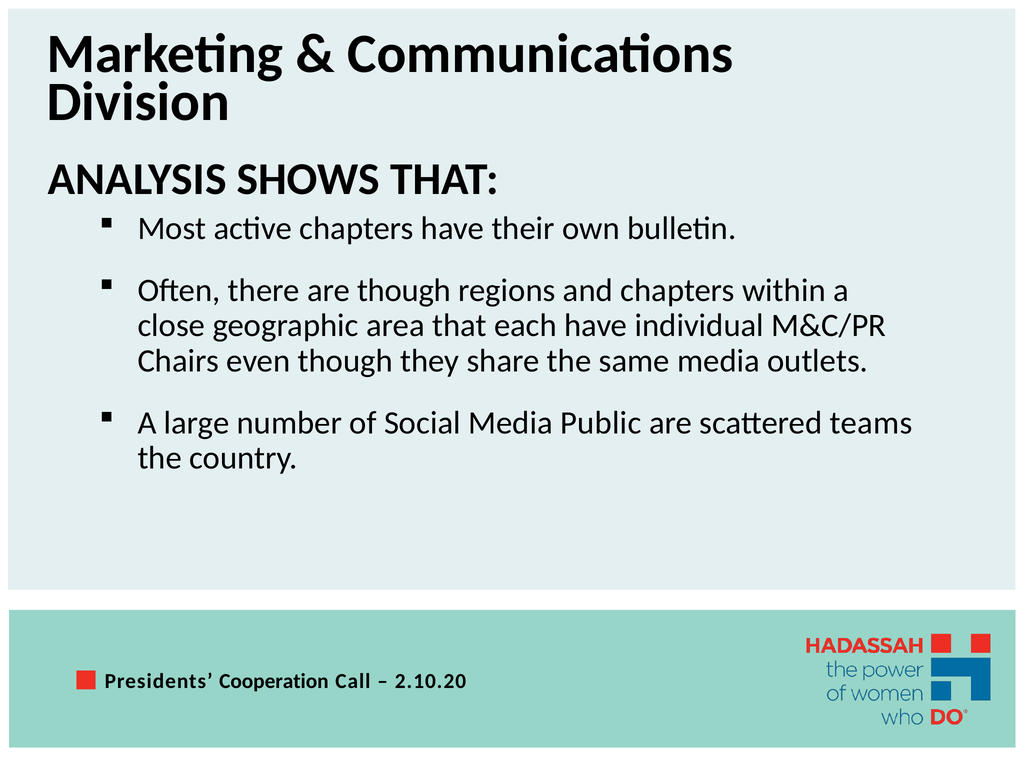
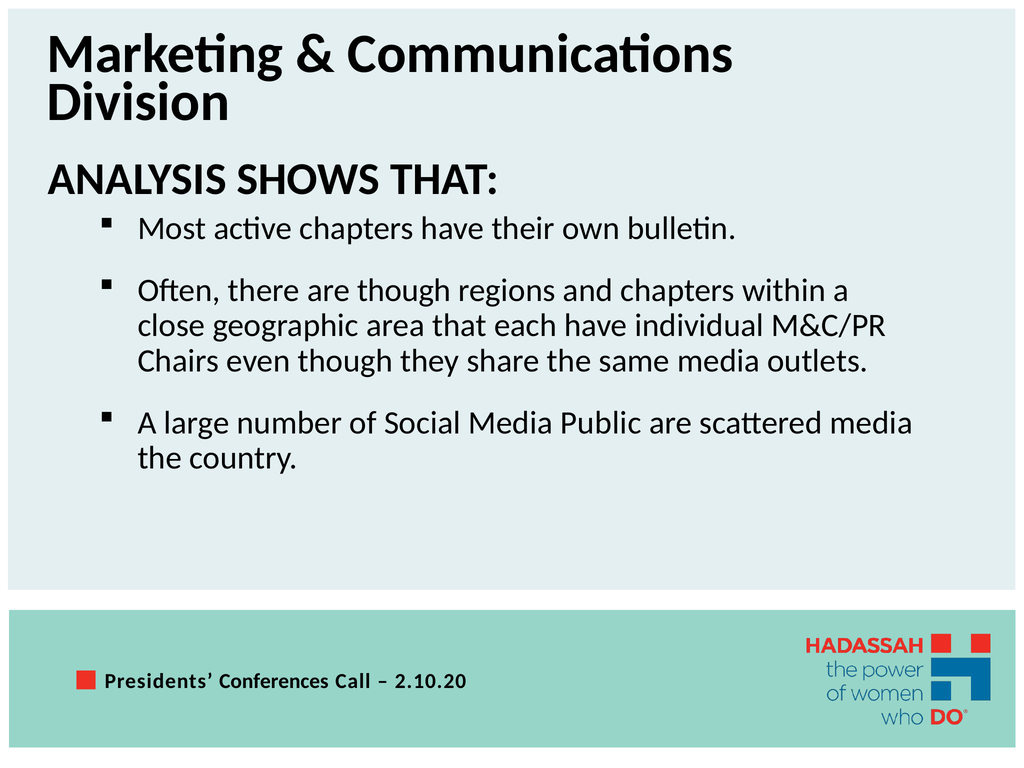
scattered teams: teams -> media
Cooperation: Cooperation -> Conferences
